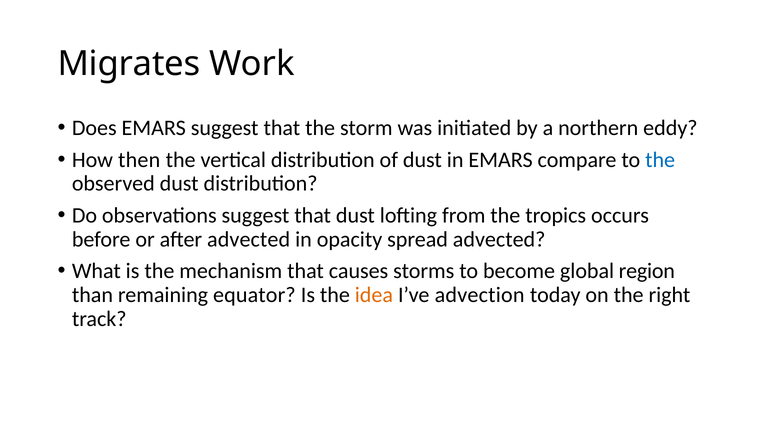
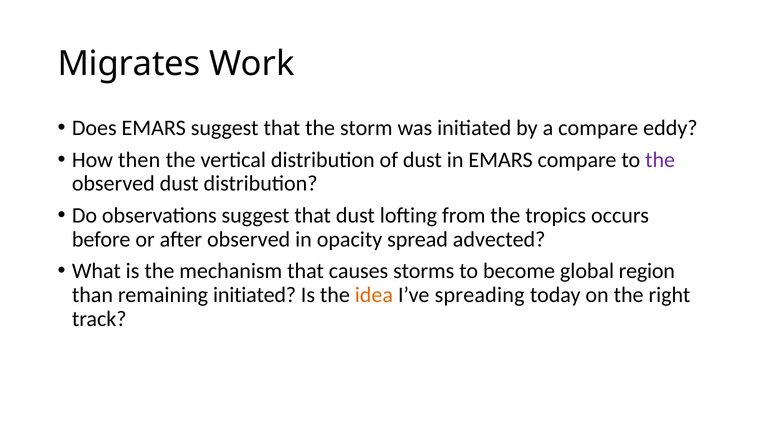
a northern: northern -> compare
the at (660, 160) colour: blue -> purple
after advected: advected -> observed
remaining equator: equator -> initiated
advection: advection -> spreading
